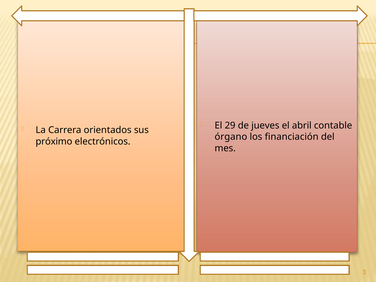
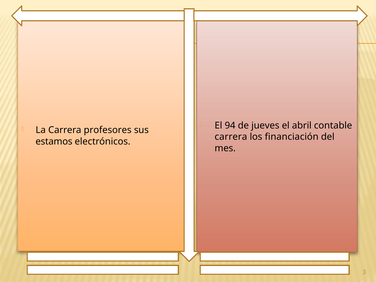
29: 29 -> 94
orientados: orientados -> profesores
órgano at (231, 137): órgano -> carrera
próximo: próximo -> estamos
